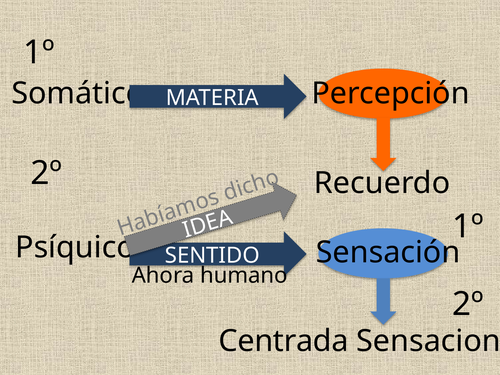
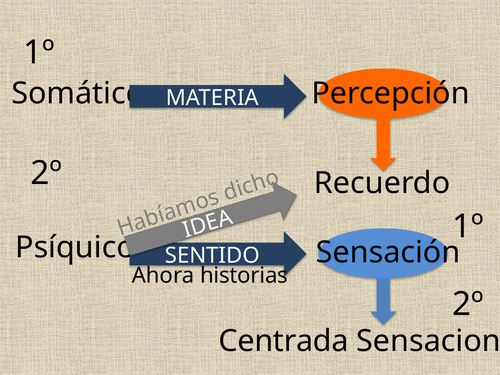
humano: humano -> historias
